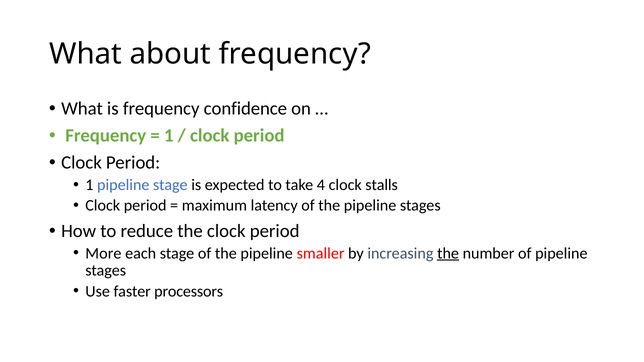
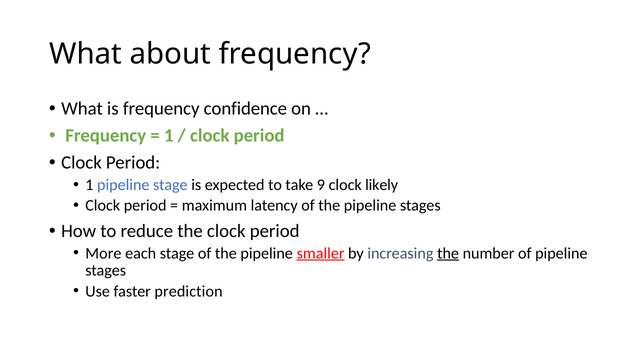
4: 4 -> 9
stalls: stalls -> likely
smaller underline: none -> present
processors: processors -> prediction
